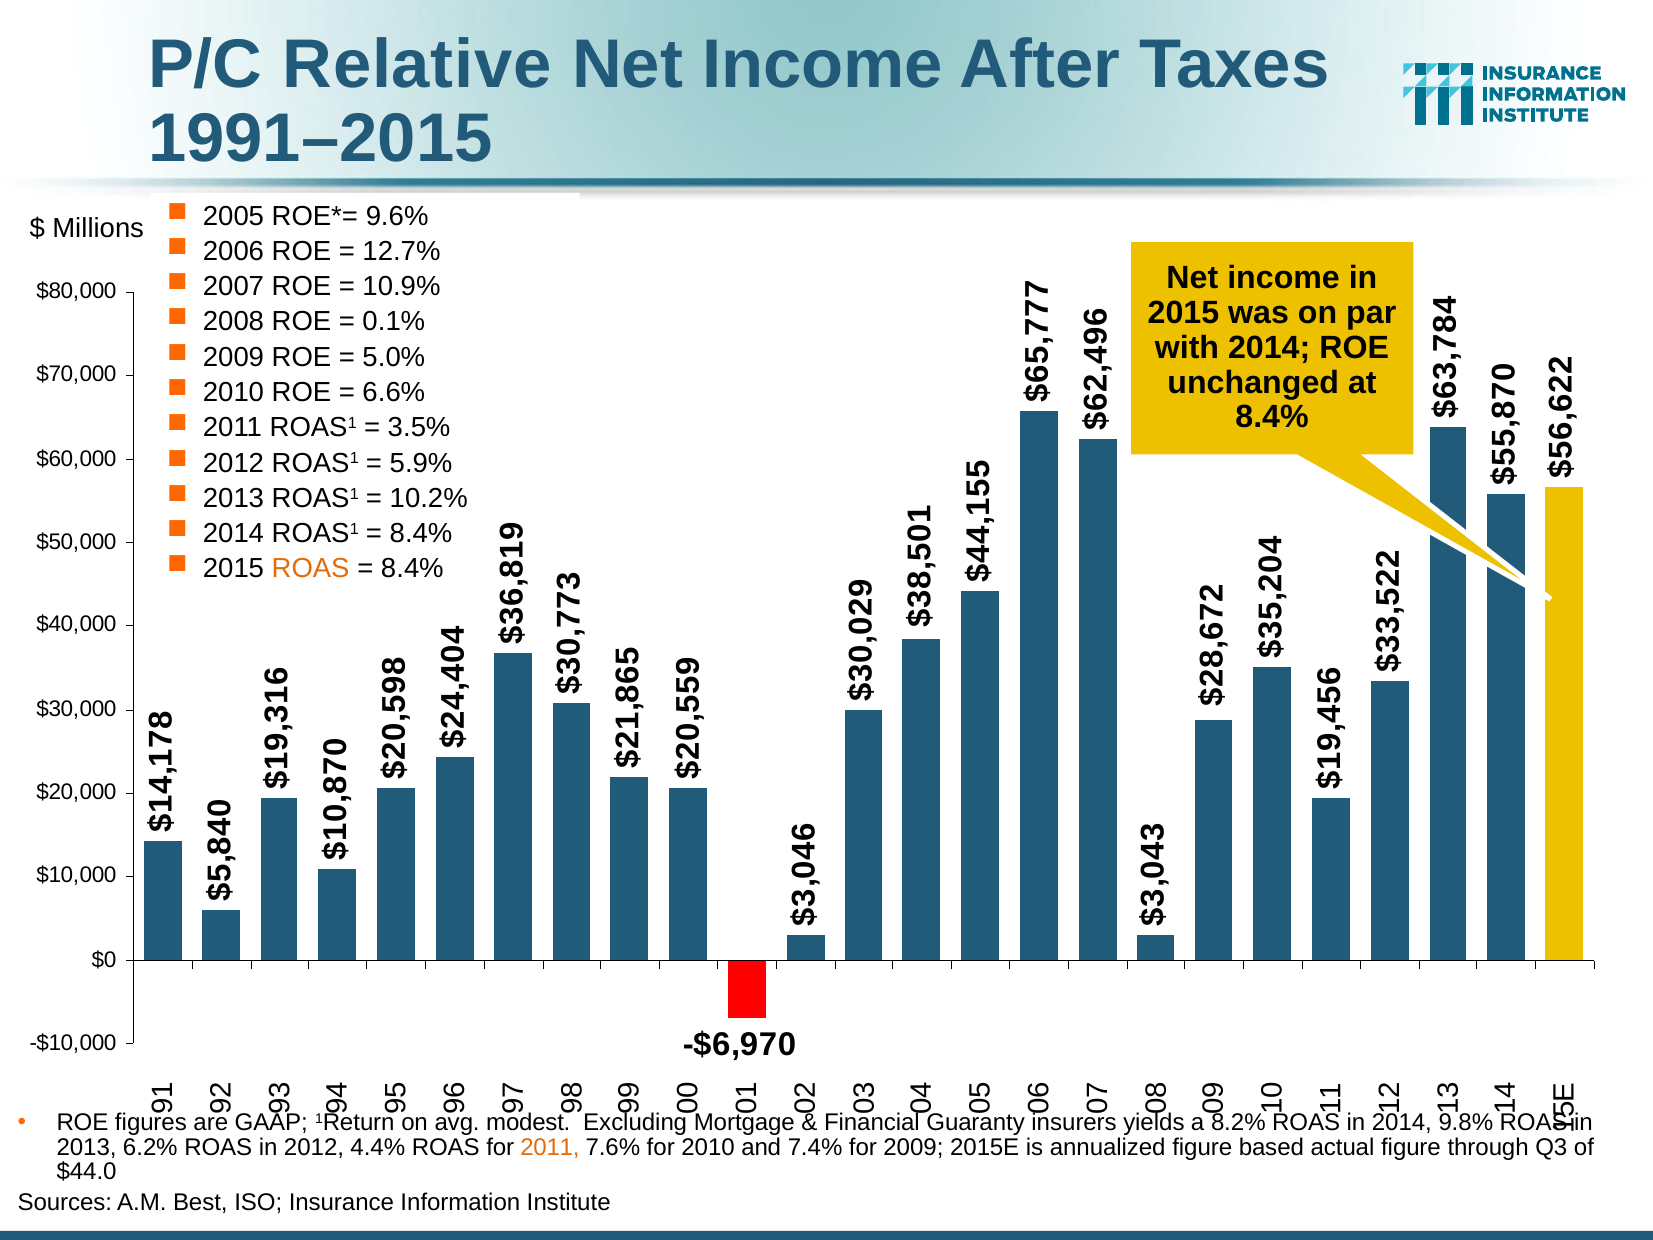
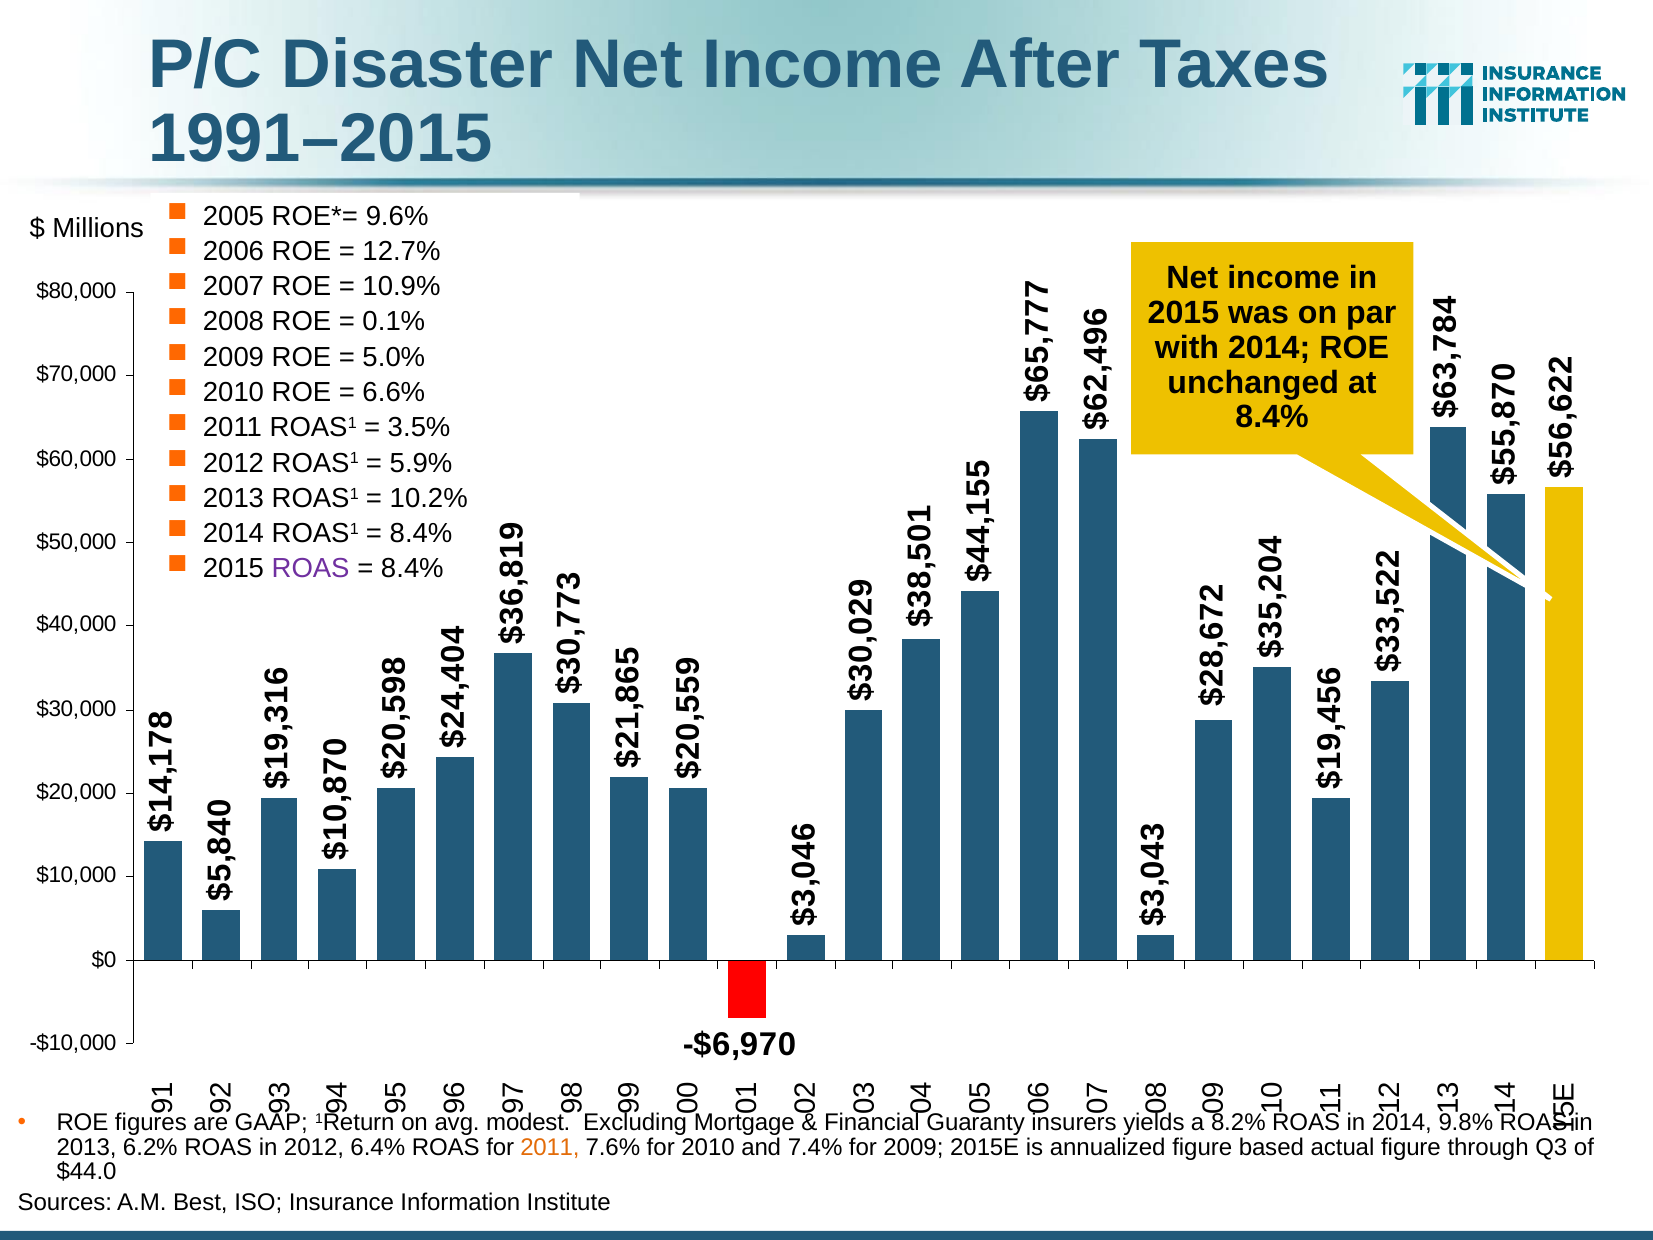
Relative: Relative -> Disaster
ROAS at (311, 569) colour: orange -> purple
4.4%: 4.4% -> 6.4%
